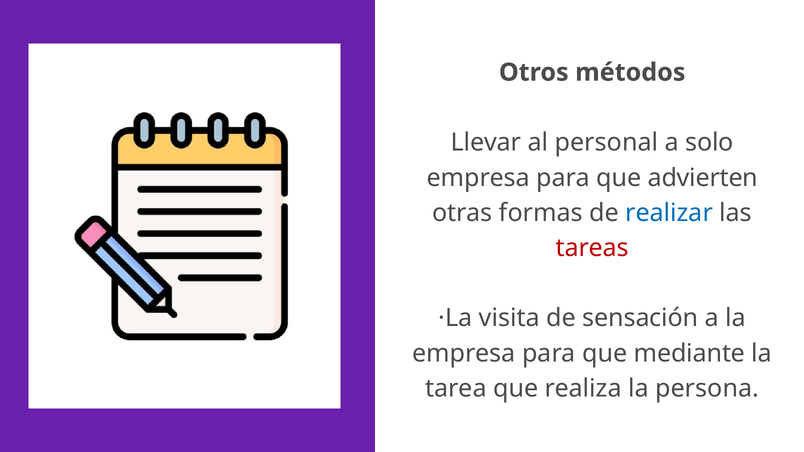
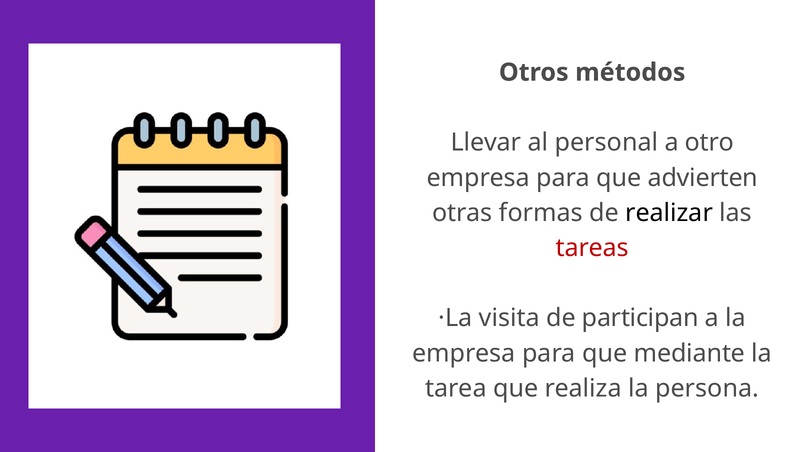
solo: solo -> otro
realizar colour: blue -> black
sensación: sensación -> participan
